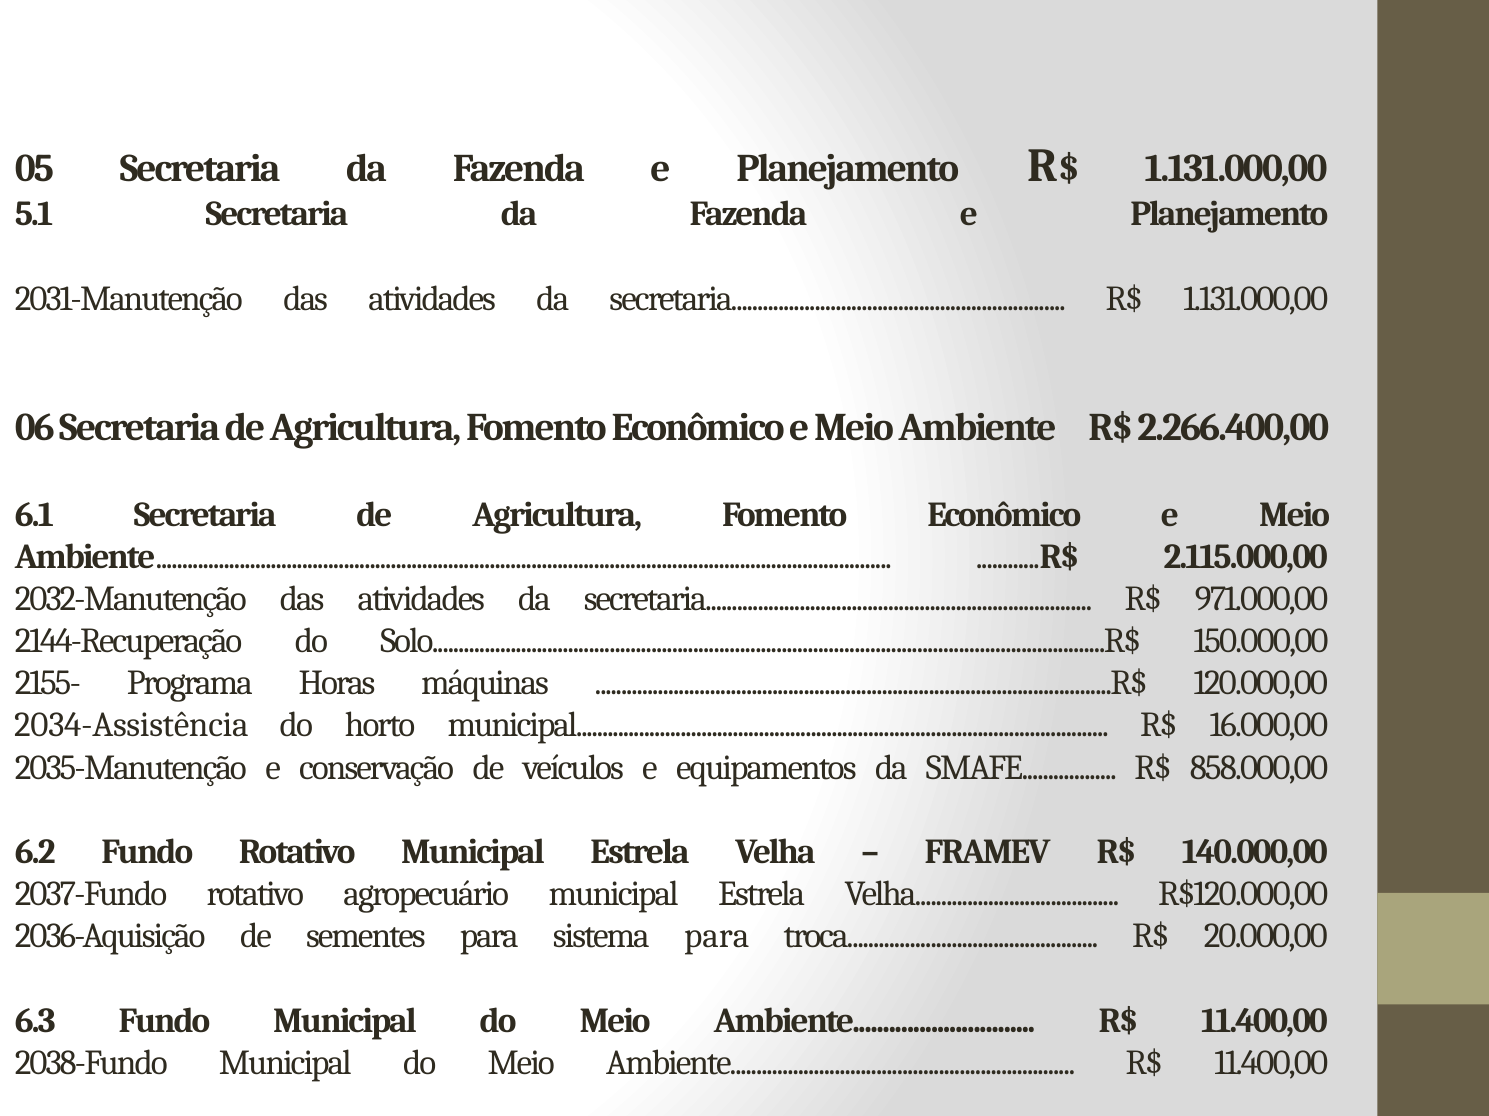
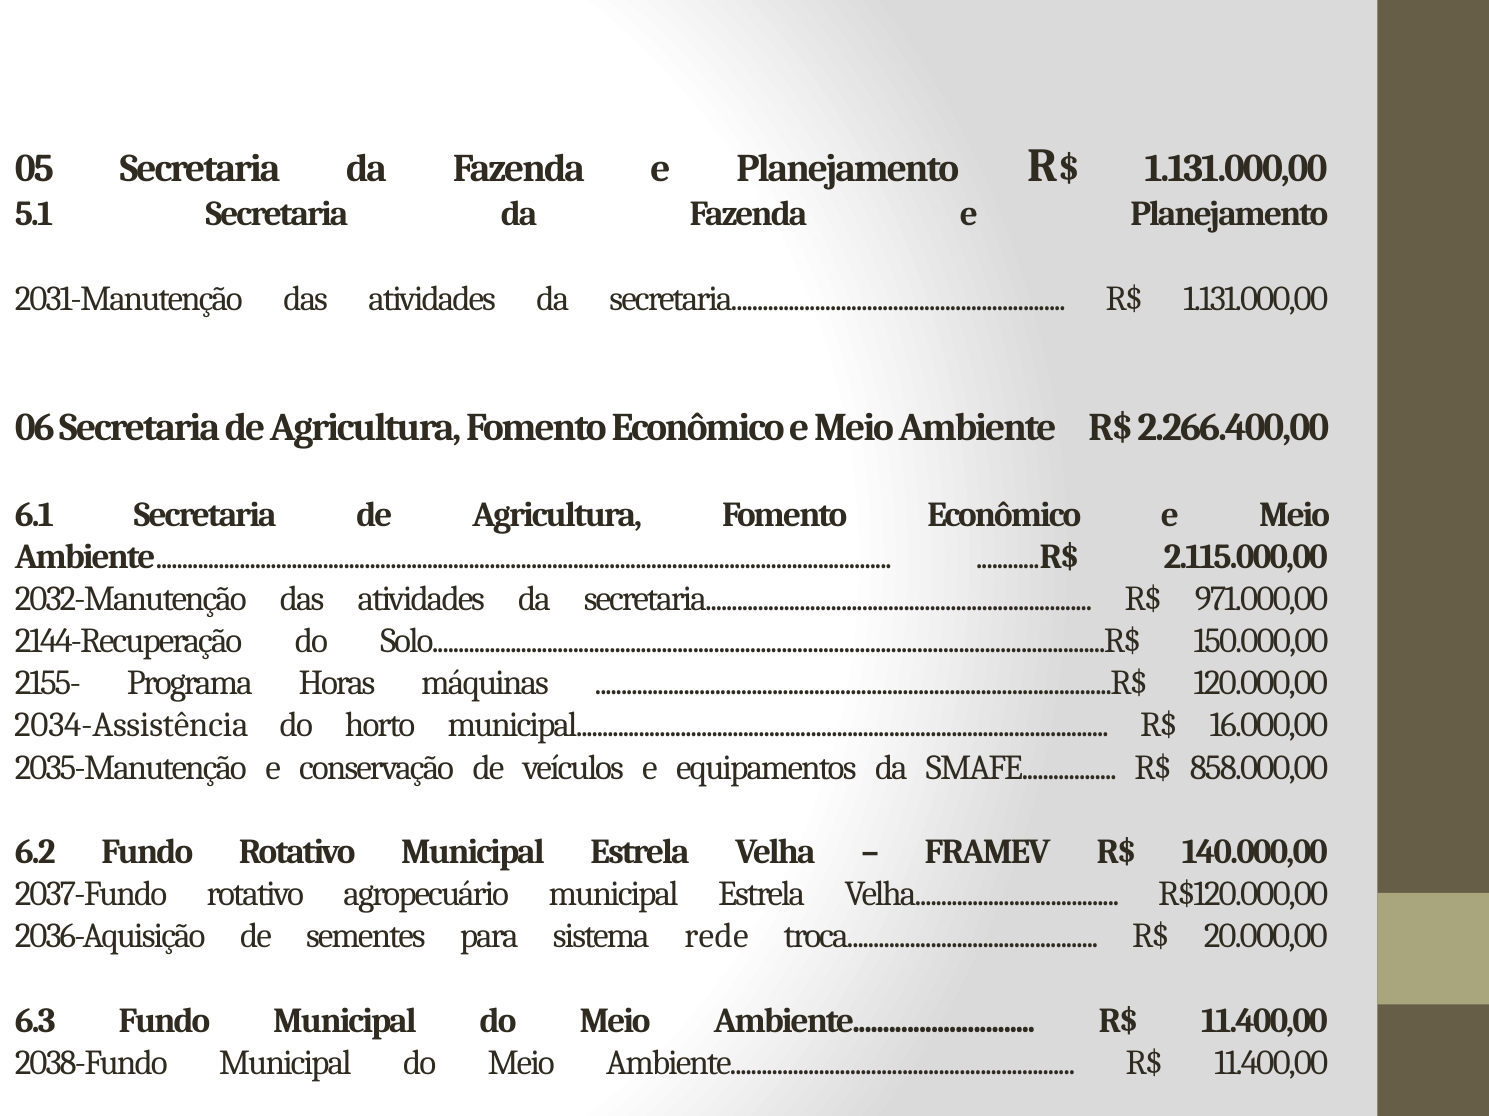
sistema para: para -> rede
